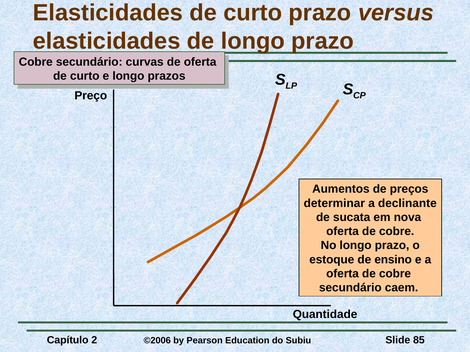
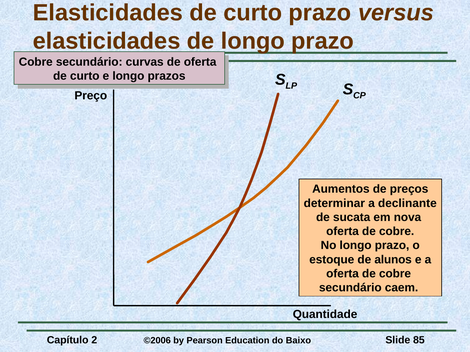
ensino: ensino -> alunos
Subiu: Subiu -> Baixo
